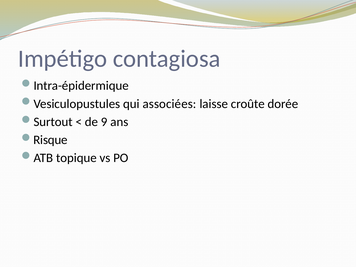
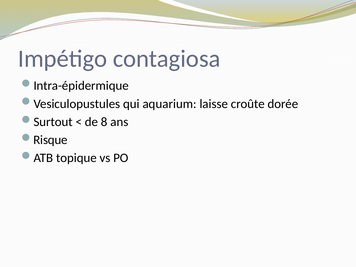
associées: associées -> aquarium
9: 9 -> 8
